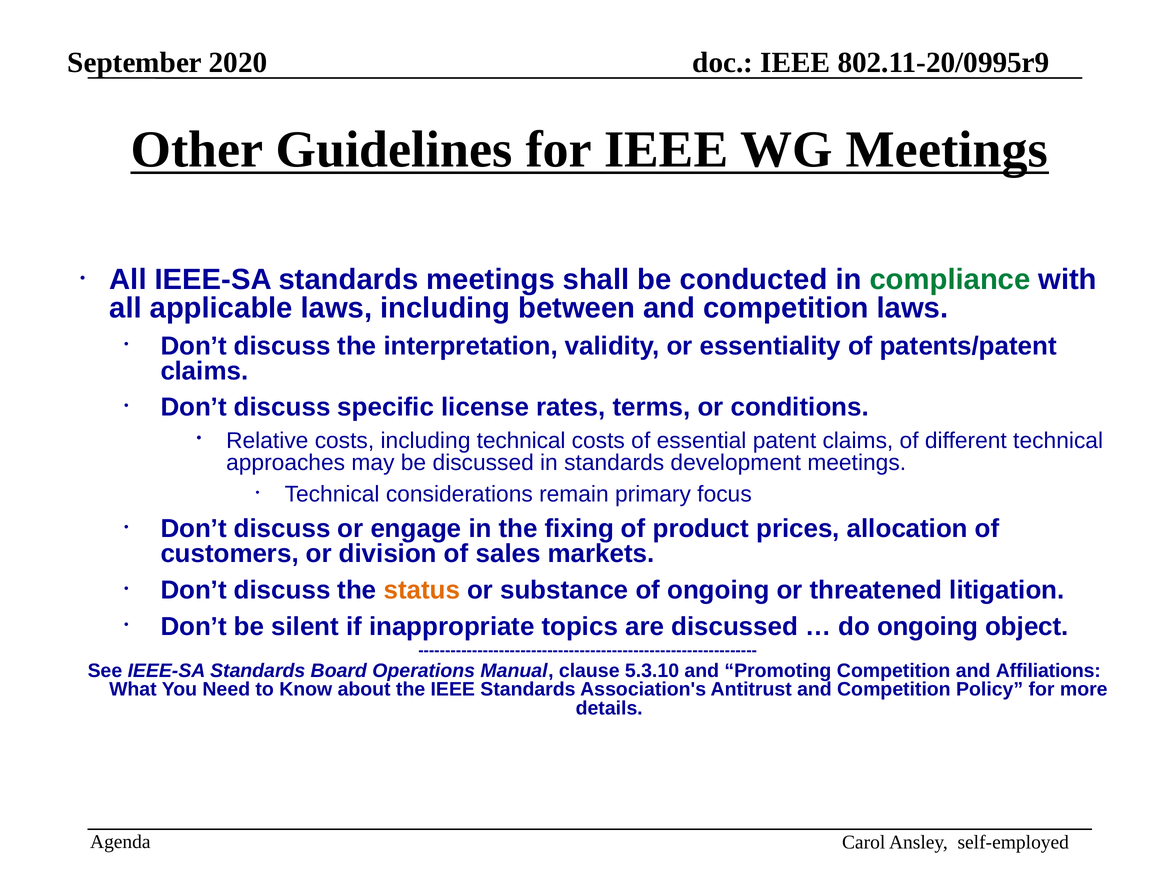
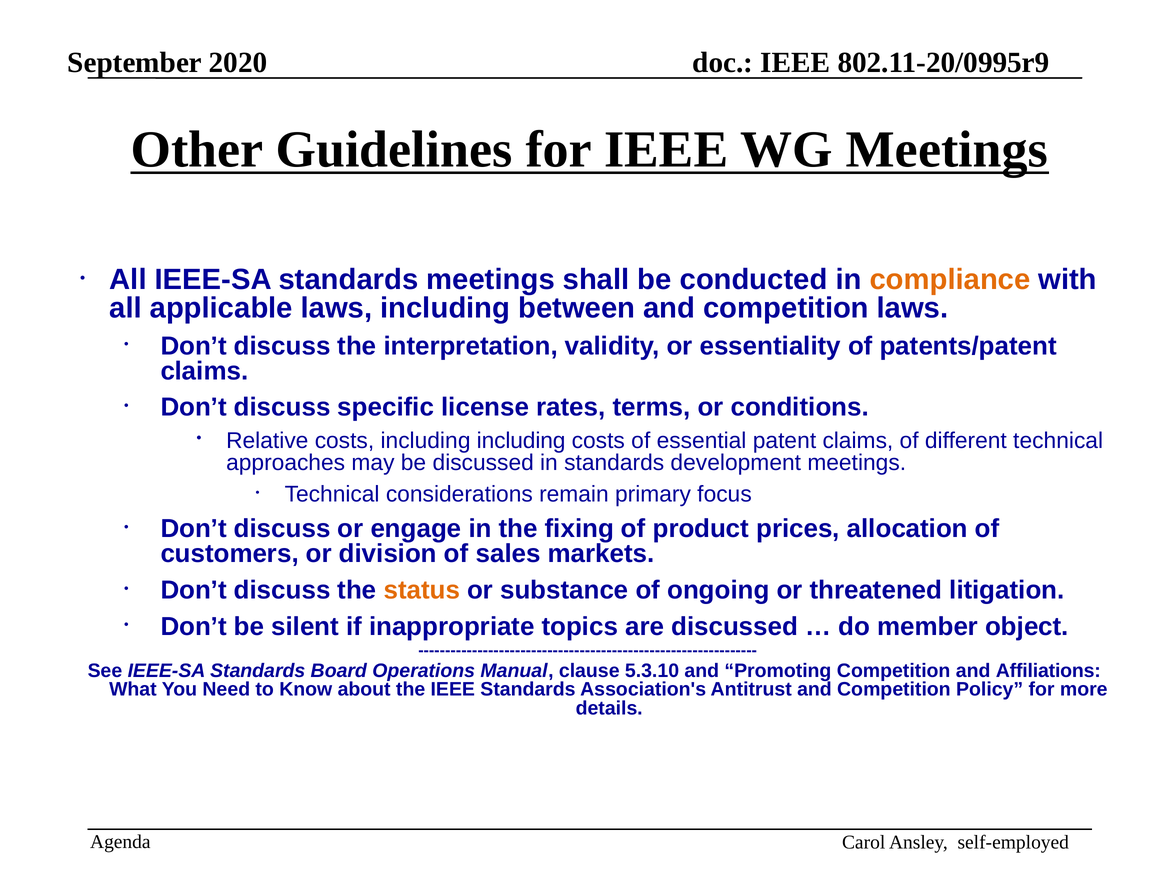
compliance colour: green -> orange
including technical: technical -> including
do ongoing: ongoing -> member
